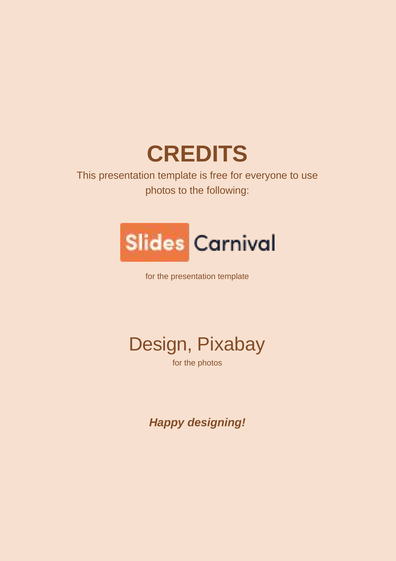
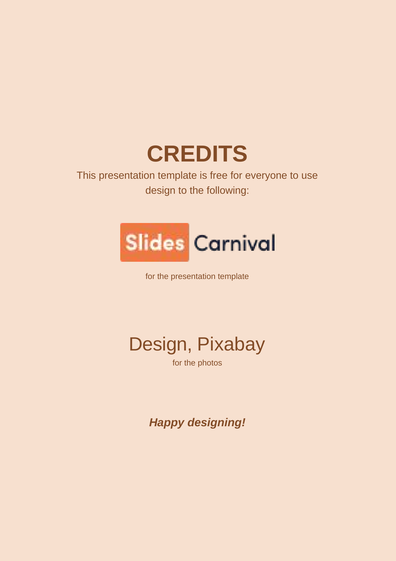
photos at (160, 190): photos -> design
